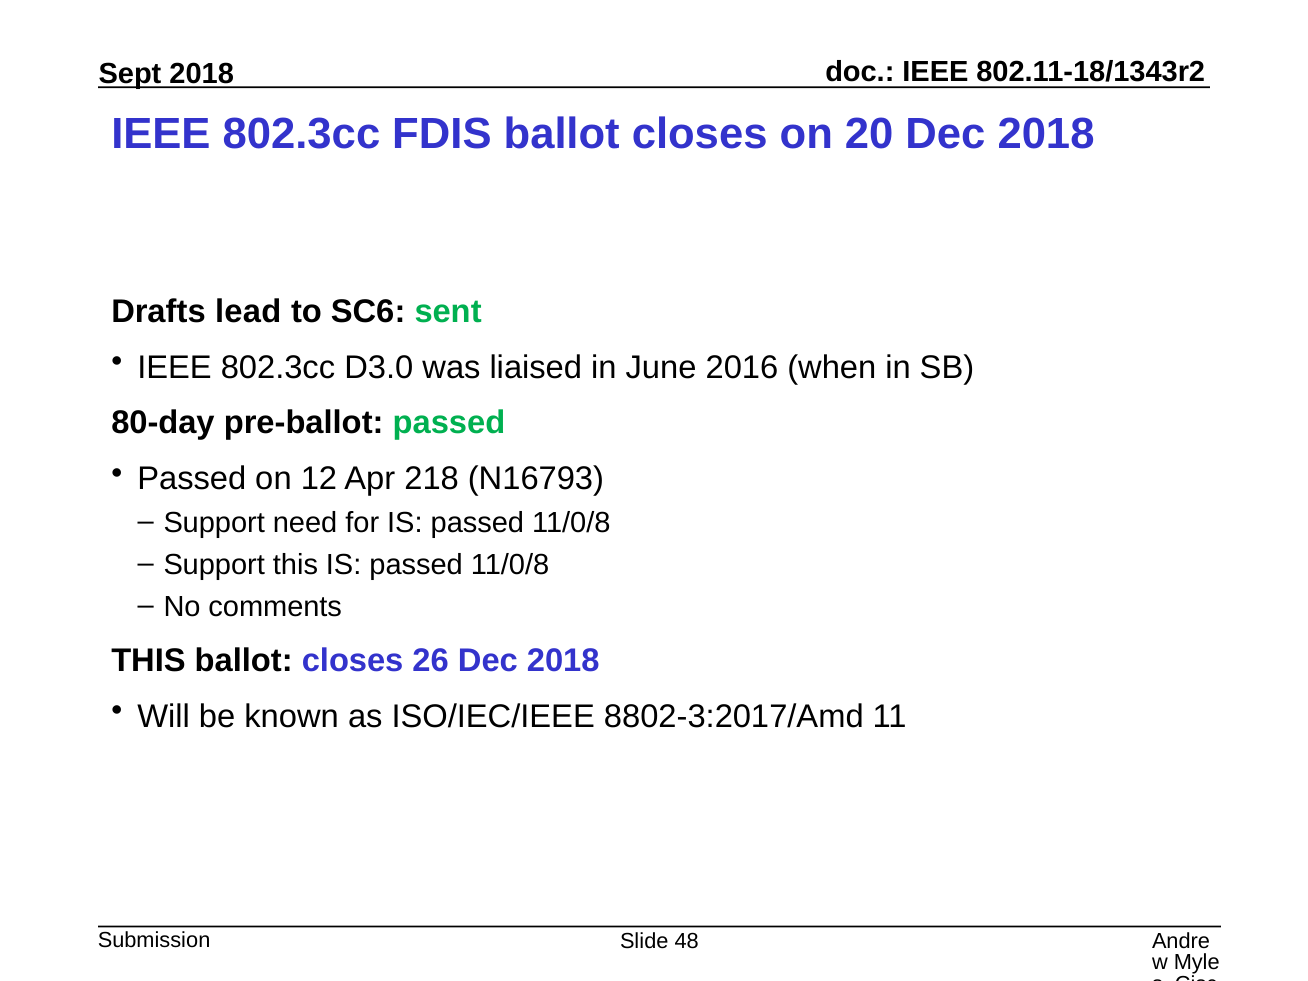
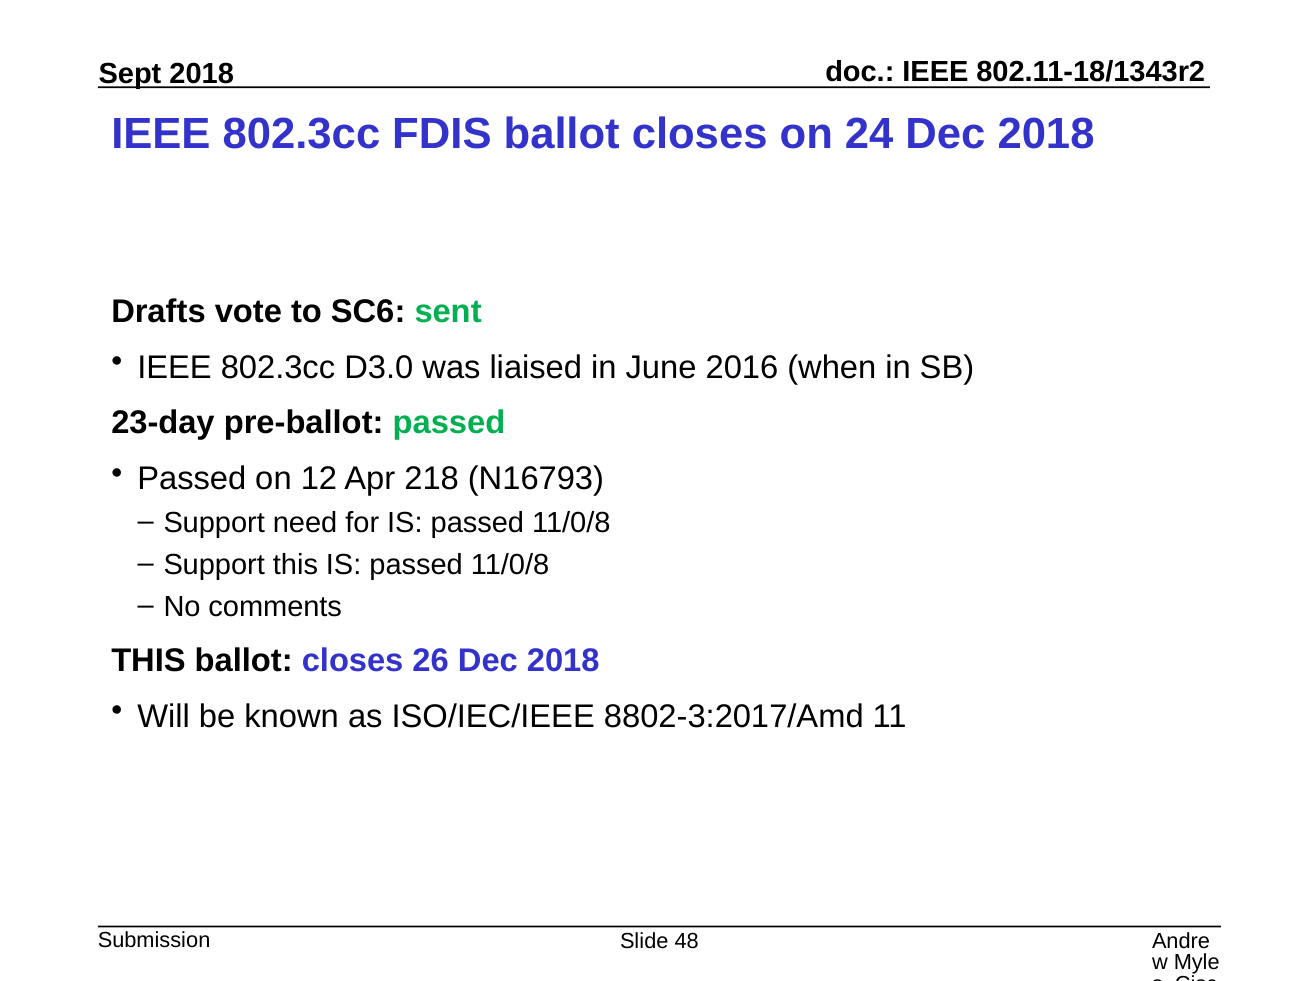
20: 20 -> 24
lead: lead -> vote
80-day: 80-day -> 23-day
